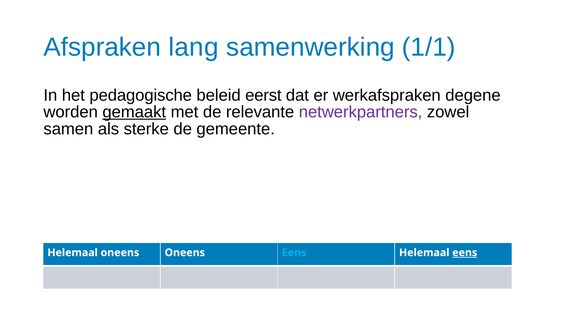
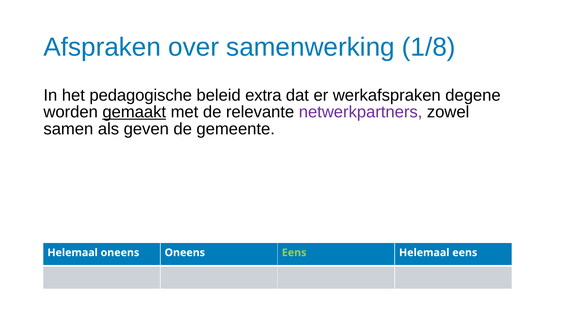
lang: lang -> over
1/1: 1/1 -> 1/8
eerst: eerst -> extra
sterke: sterke -> geven
Eens at (294, 252) colour: light blue -> light green
eens at (465, 252) underline: present -> none
